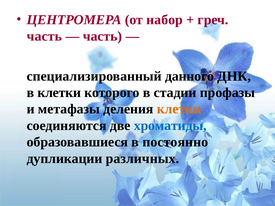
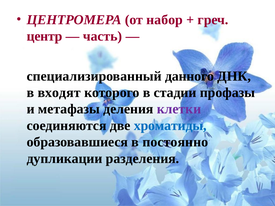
часть at (44, 36): часть -> центр
в клетки: клетки -> входят
клетки at (179, 109) colour: orange -> purple
различных: различных -> разделения
